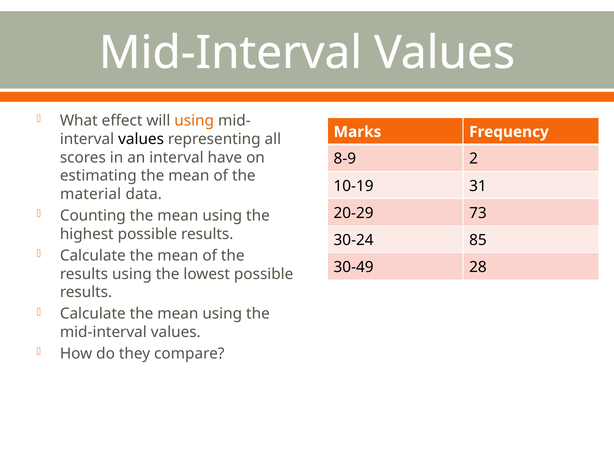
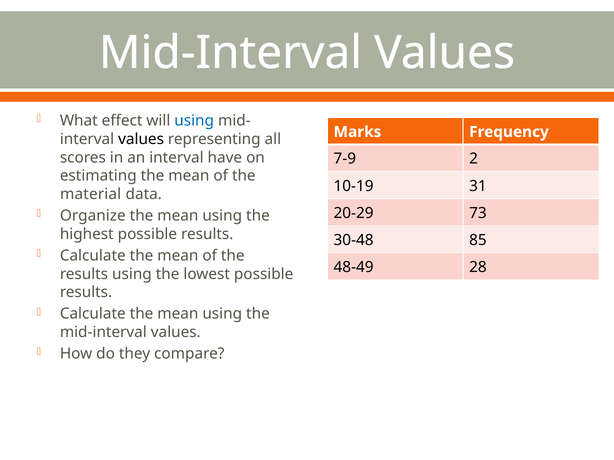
using at (194, 121) colour: orange -> blue
8-9: 8-9 -> 7-9
Counting: Counting -> Organize
30-24: 30-24 -> 30-48
30-49: 30-49 -> 48-49
